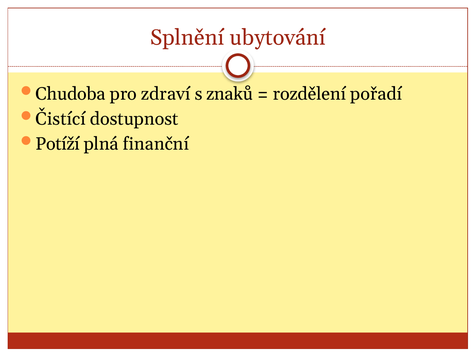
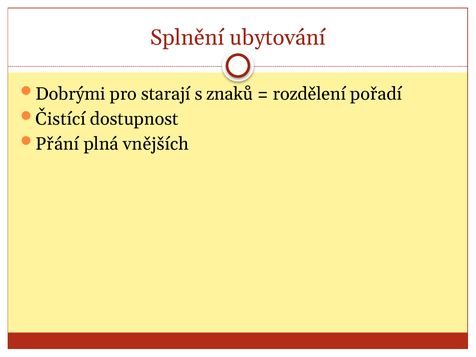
Chudoba: Chudoba -> Dobrými
zdraví: zdraví -> starají
Potíží: Potíží -> Přání
finanční: finanční -> vnějších
